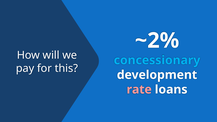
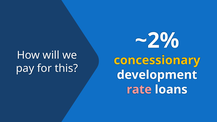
concessionary colour: light blue -> yellow
